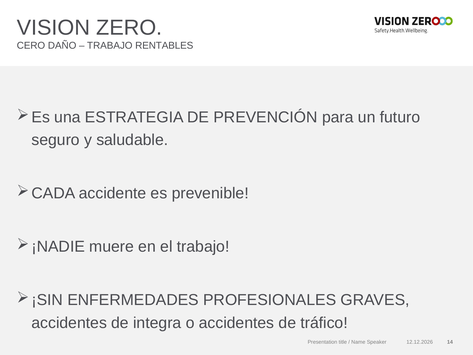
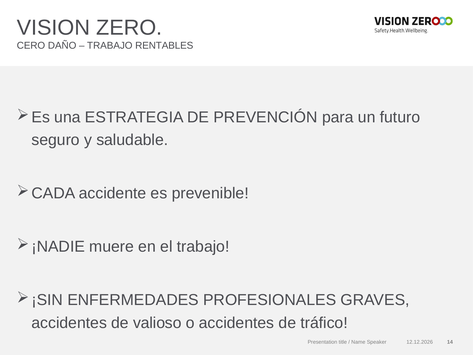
integra: integra -> valioso
